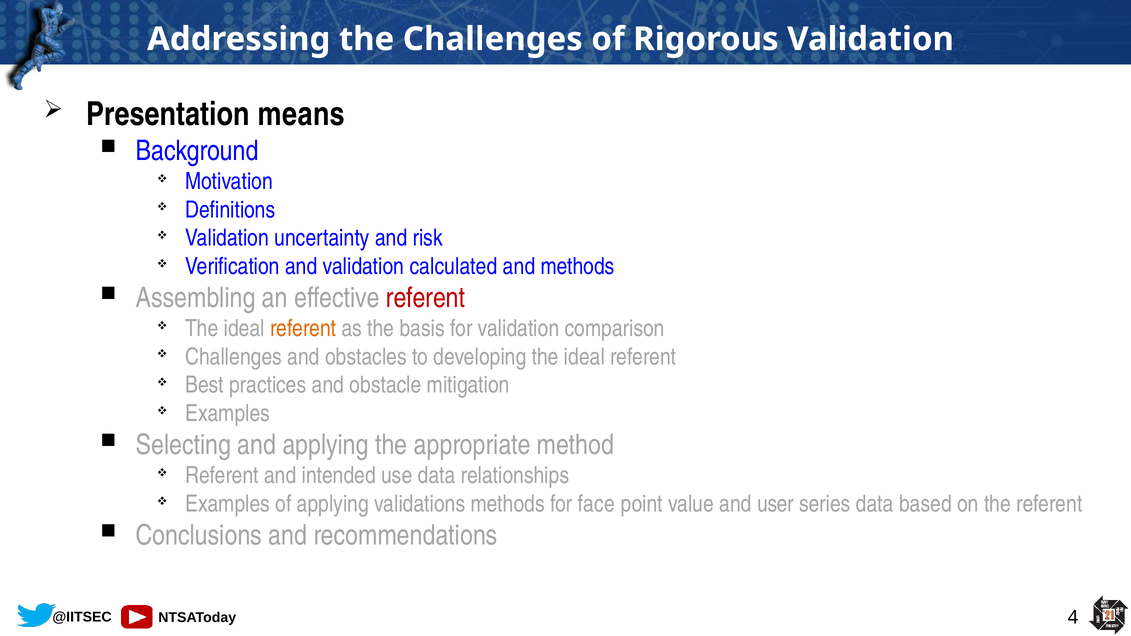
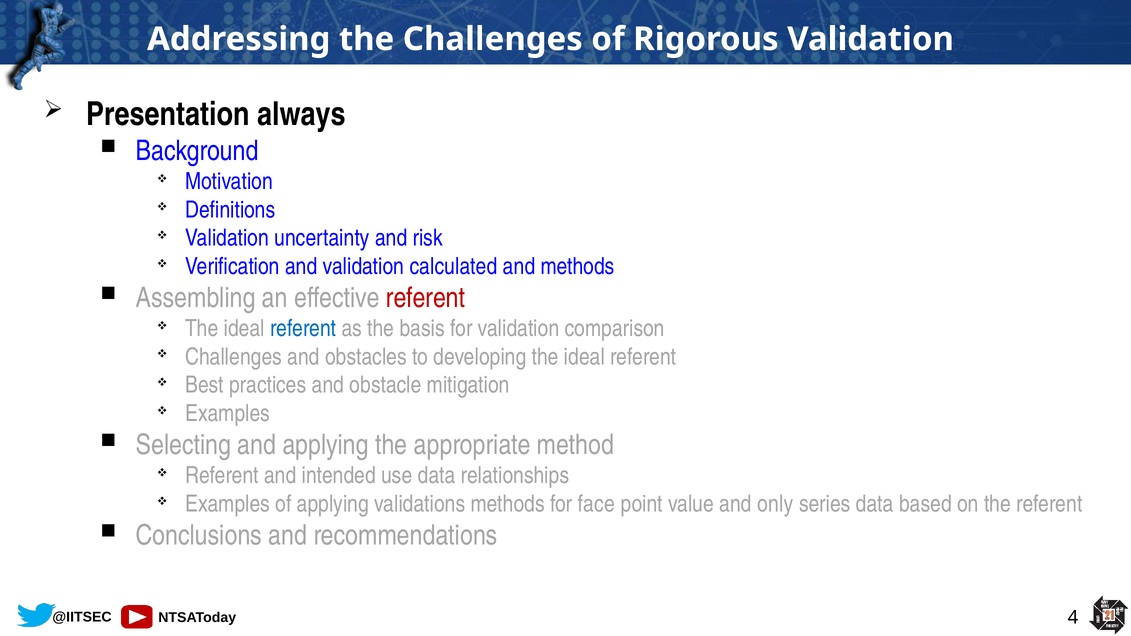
means: means -> always
referent at (303, 329) colour: orange -> blue
user: user -> only
